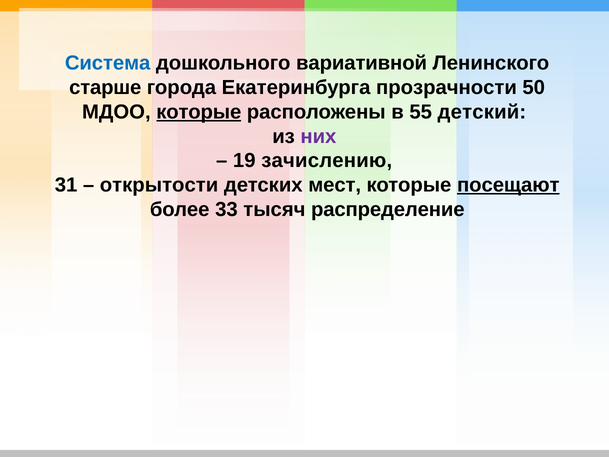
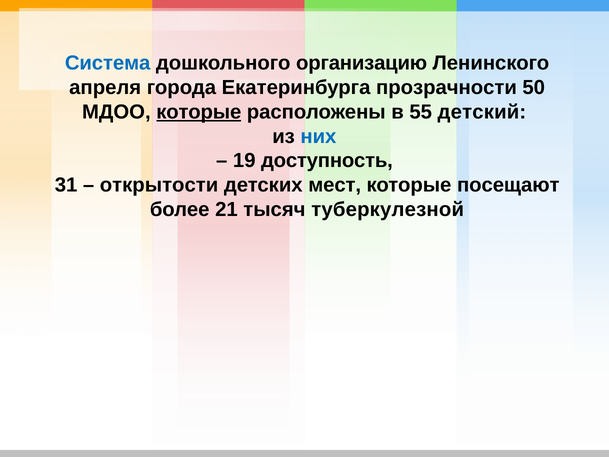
вариативной: вариативной -> организацию
старше: старше -> апреля
них colour: purple -> blue
зачислению: зачислению -> доступность
посещают underline: present -> none
33: 33 -> 21
распределение: распределение -> туберкулезной
